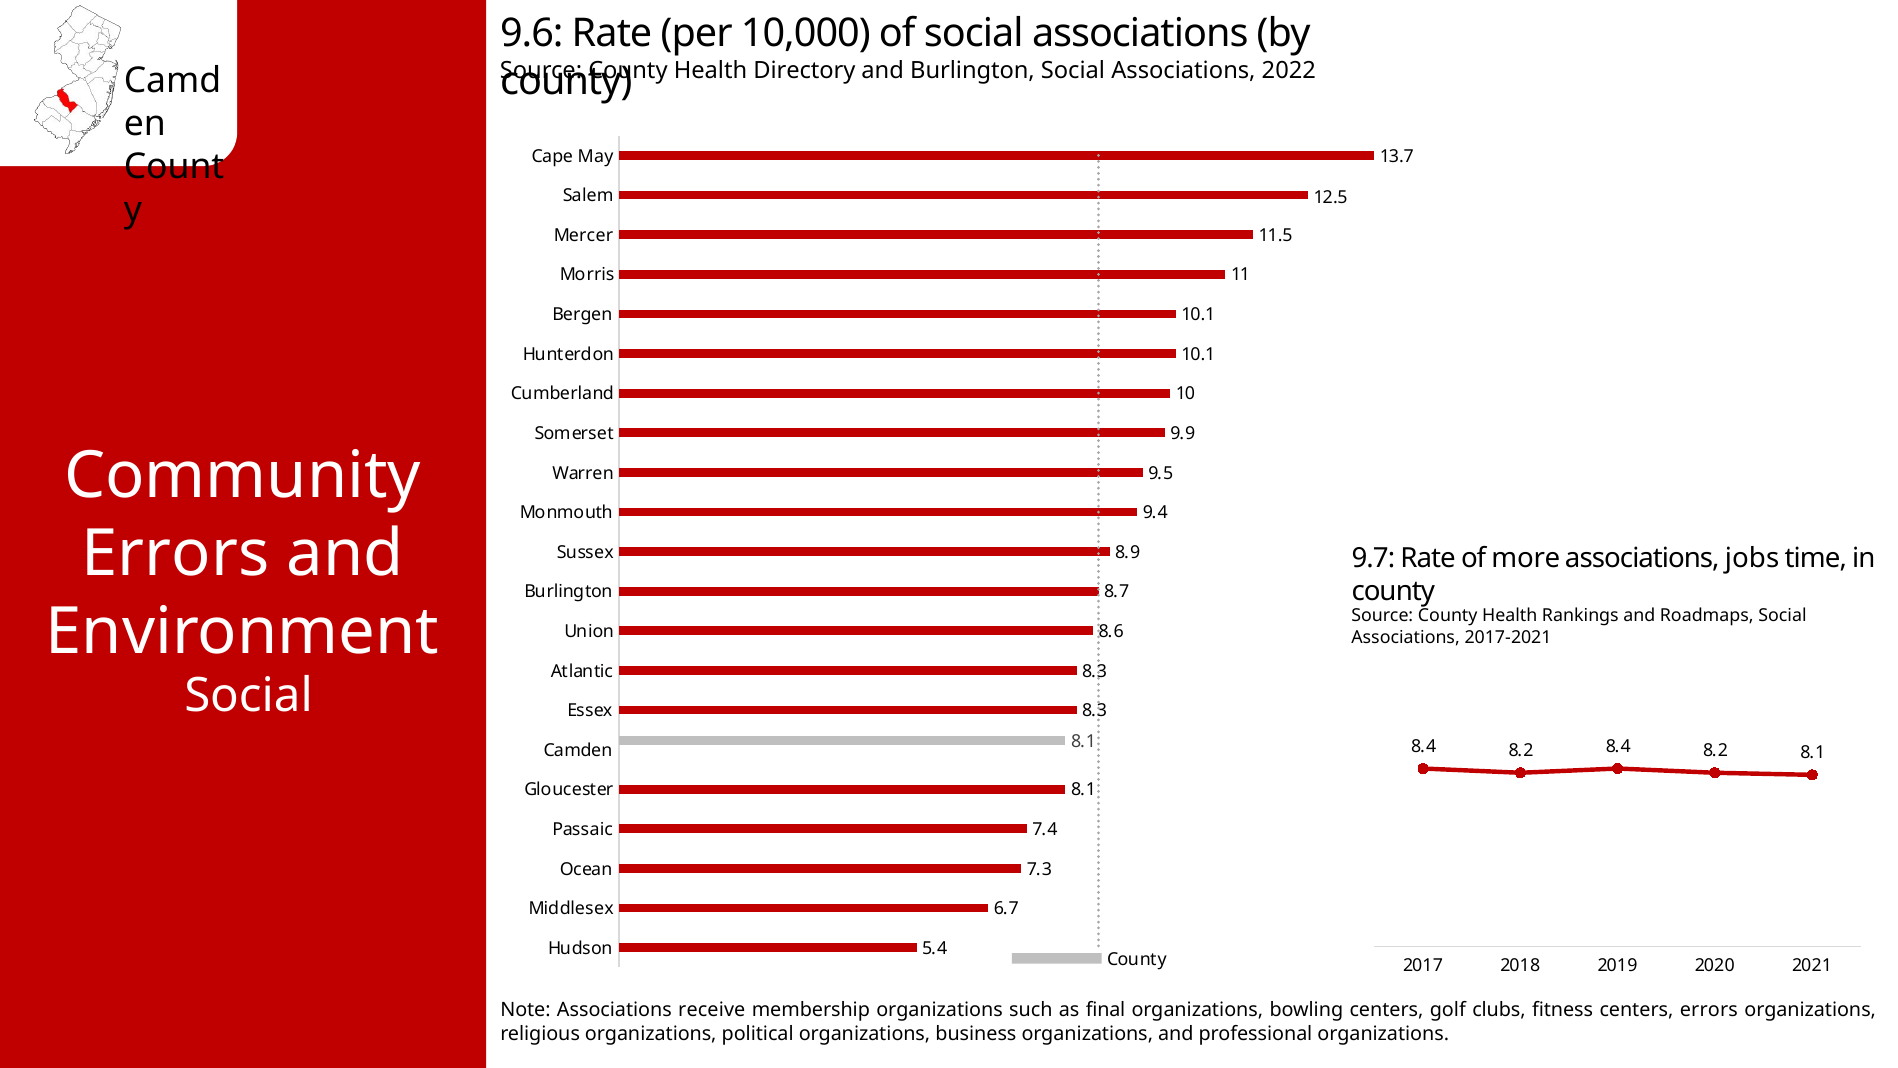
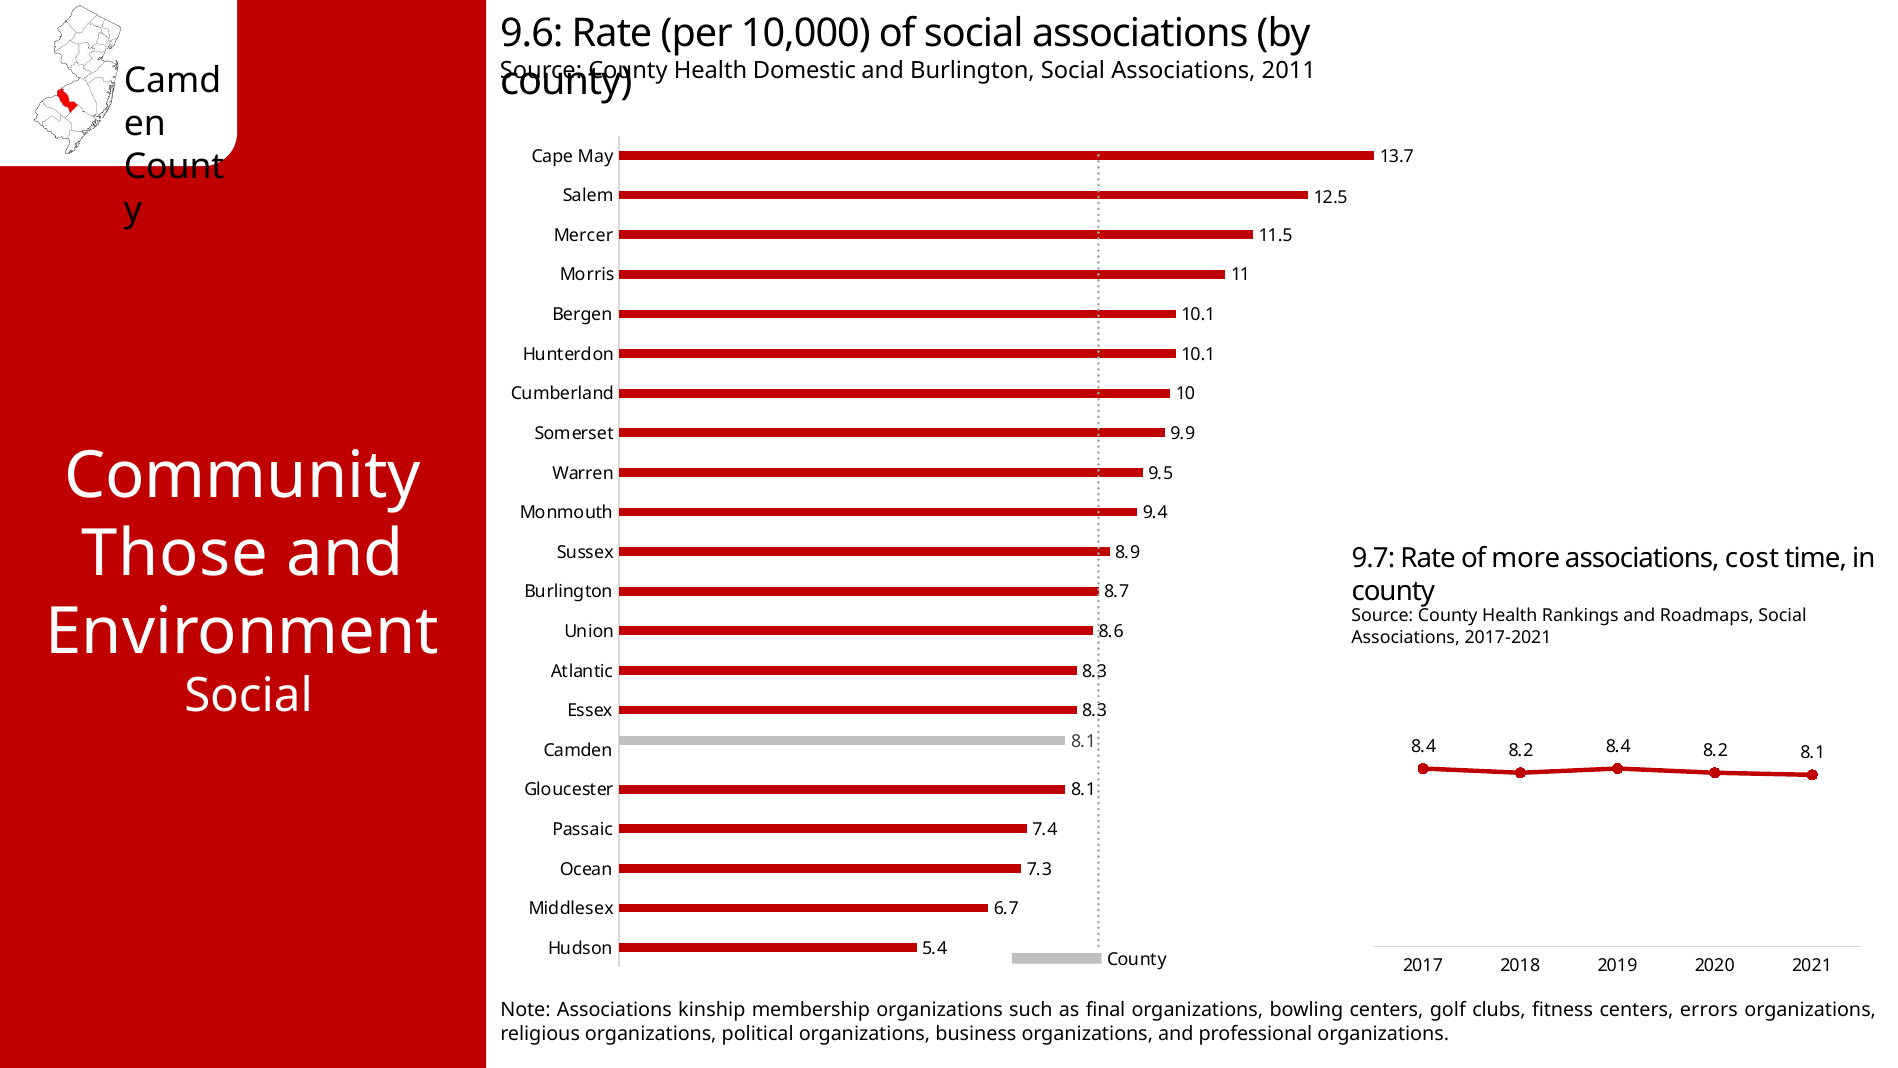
Directory: Directory -> Domestic
2022: 2022 -> 2011
Errors at (176, 554): Errors -> Those
jobs: jobs -> cost
receive: receive -> kinship
